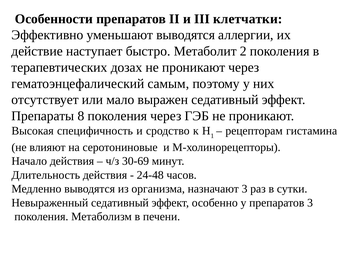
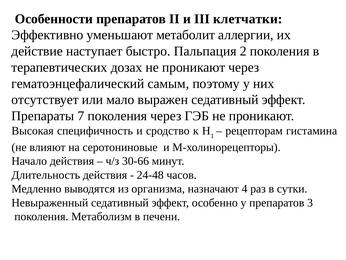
уменьшают выводятся: выводятся -> метаболит
Метаболит: Метаболит -> Пальпация
8: 8 -> 7
30-69: 30-69 -> 30-66
назначают 3: 3 -> 4
